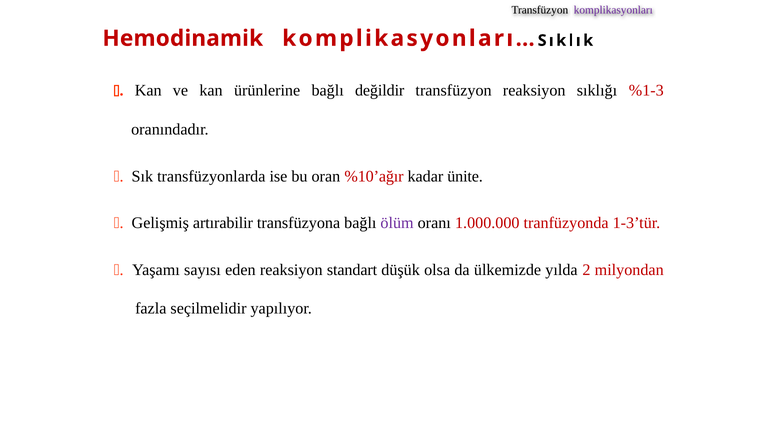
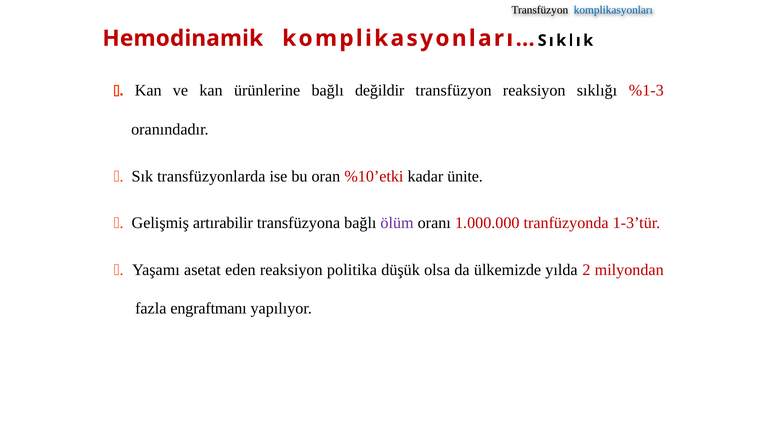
komplikasyonları colour: purple -> blue
%10’ağır: %10’ağır -> %10’etki
sayısı: sayısı -> asetat
standart: standart -> politika
seçilmelidir: seçilmelidir -> engraftmanı
